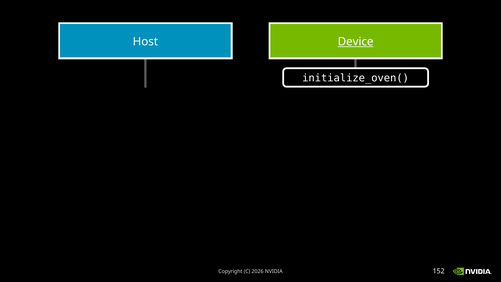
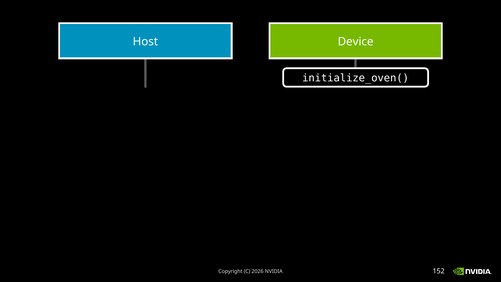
Device underline: present -> none
